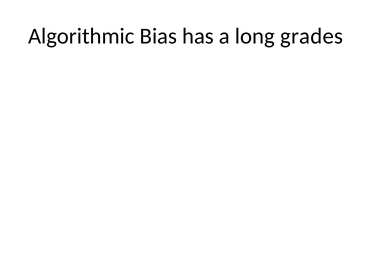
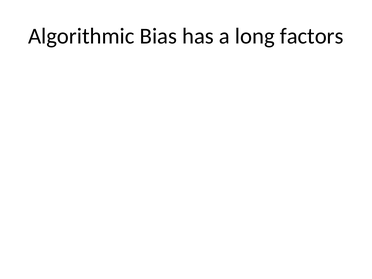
grades: grades -> factors
